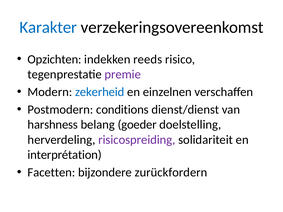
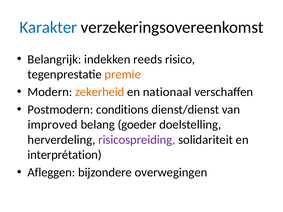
Opzichten: Opzichten -> Belangrijk
premie colour: purple -> orange
zekerheid colour: blue -> orange
einzelnen: einzelnen -> nationaal
harshness: harshness -> improved
Facetten: Facetten -> Afleggen
zurückfordern: zurückfordern -> overwegingen
